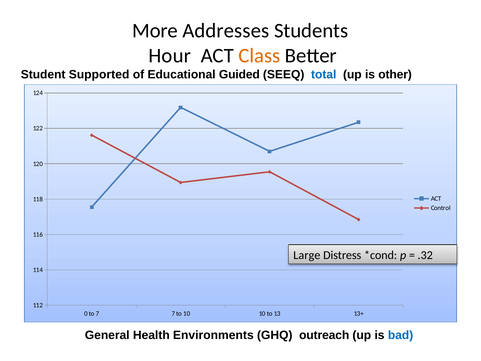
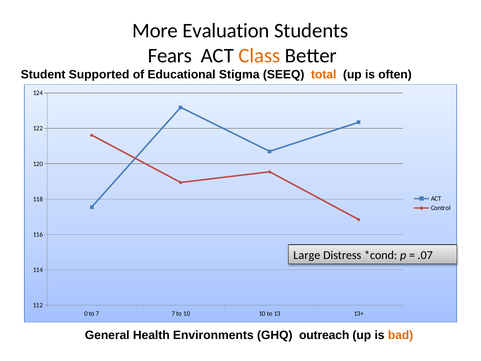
Addresses: Addresses -> Evaluation
Hour: Hour -> Fears
Guided: Guided -> Stigma
total colour: blue -> orange
other: other -> often
.32: .32 -> .07
bad colour: blue -> orange
